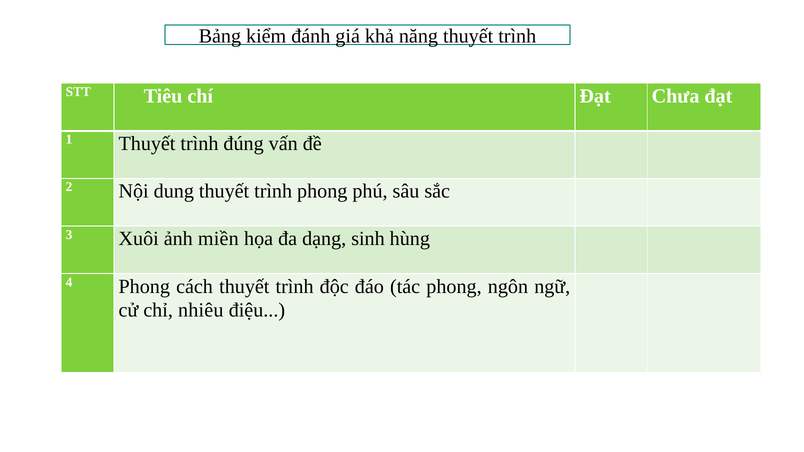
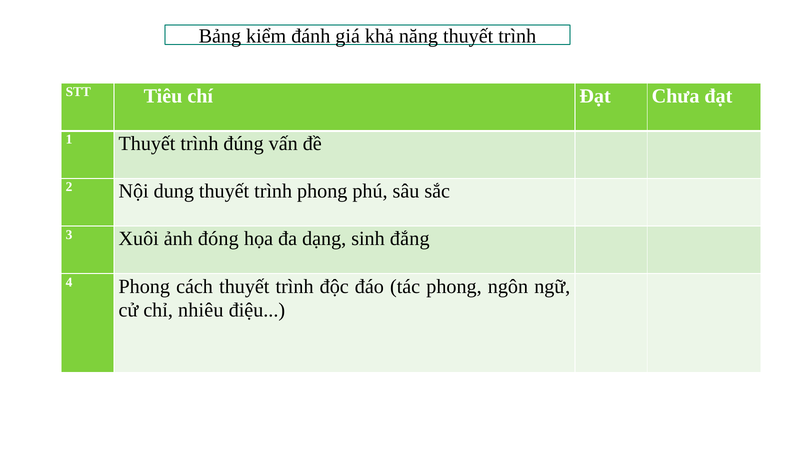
miền: miền -> đóng
hùng: hùng -> đắng
